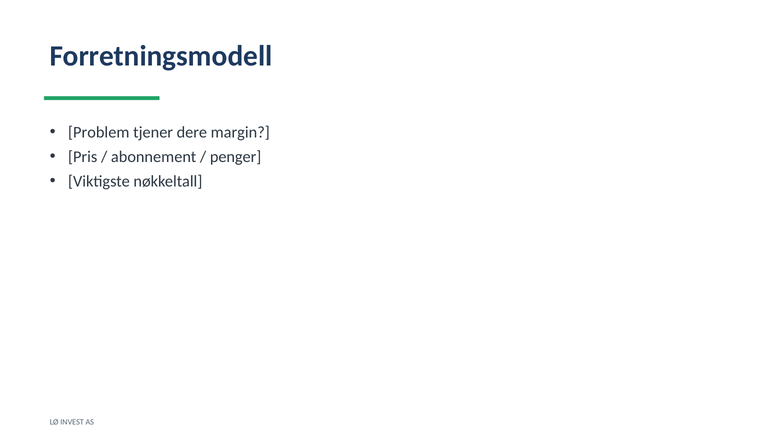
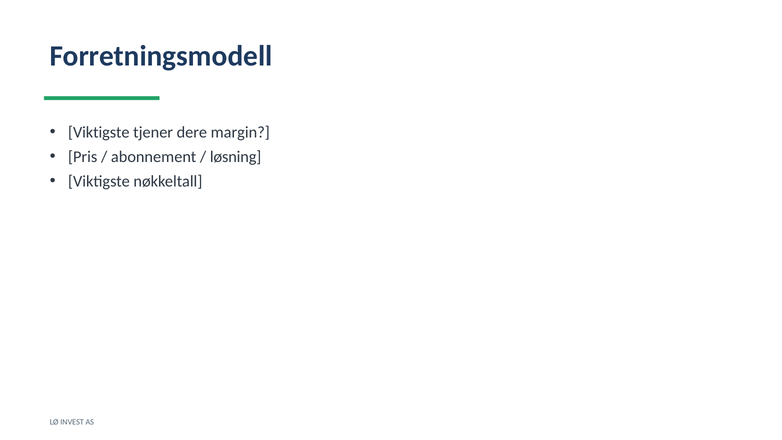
Problem at (99, 132): Problem -> Viktigste
penger: penger -> løsning
